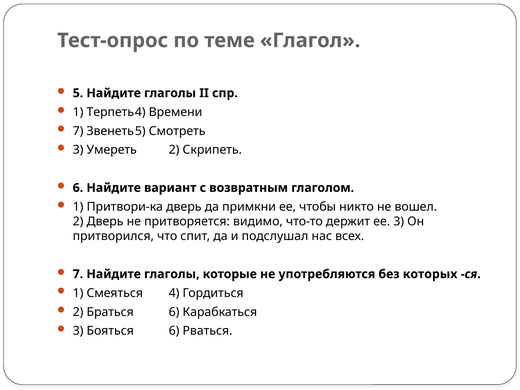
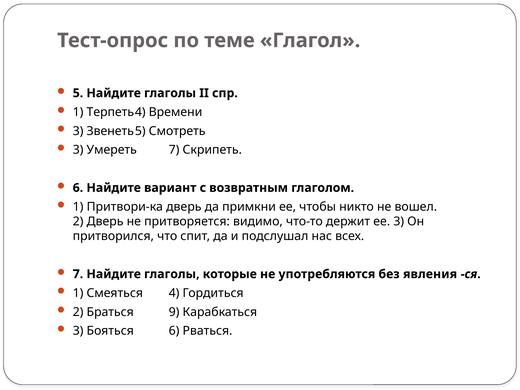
7 at (78, 131): 7 -> 3
Умереть 2: 2 -> 7
которых: которых -> явления
Браться 6: 6 -> 9
